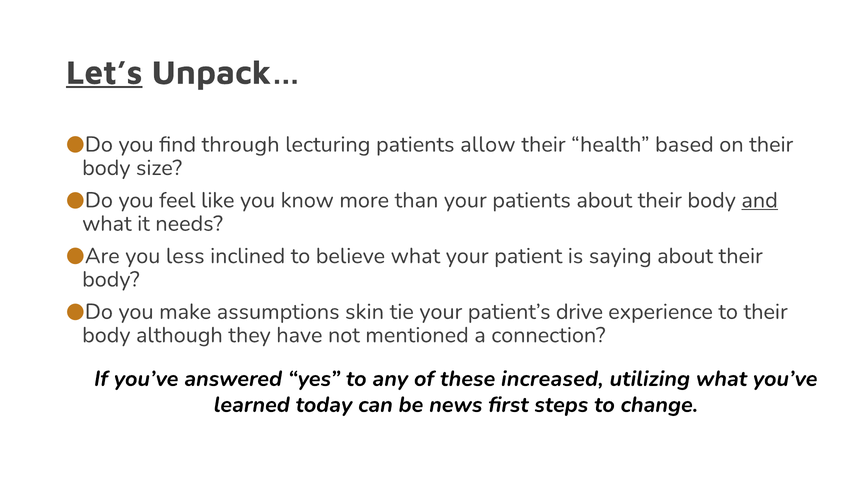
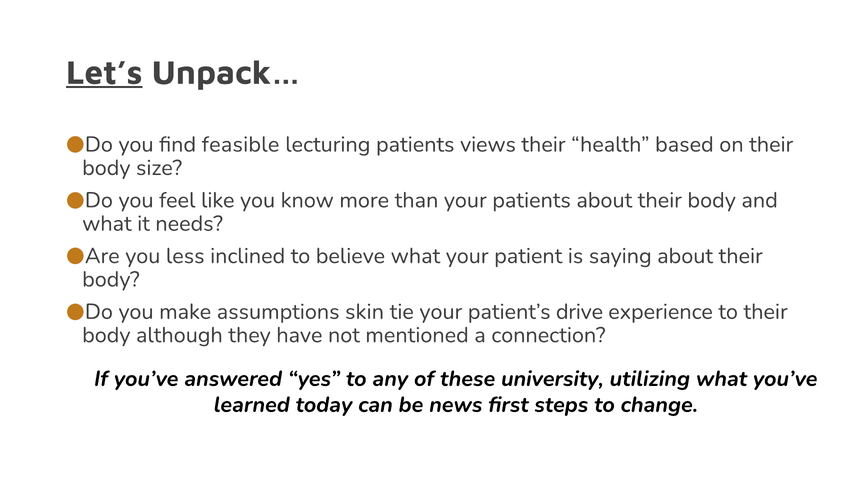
through: through -> feasible
allow: allow -> views
and underline: present -> none
increased: increased -> university
